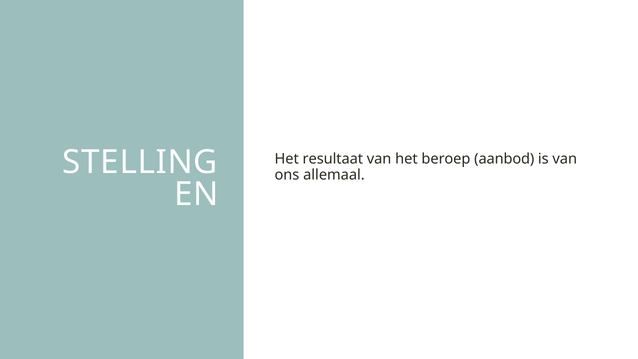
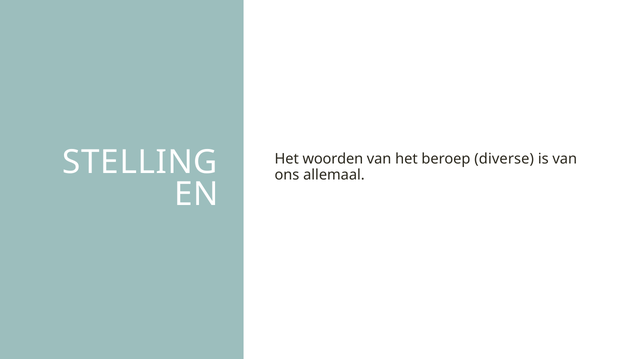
resultaat: resultaat -> woorden
aanbod: aanbod -> diverse
